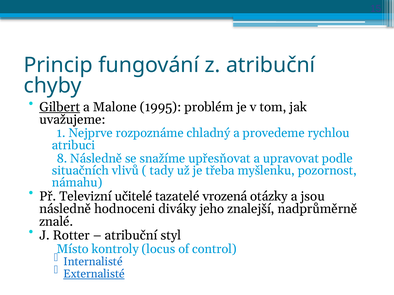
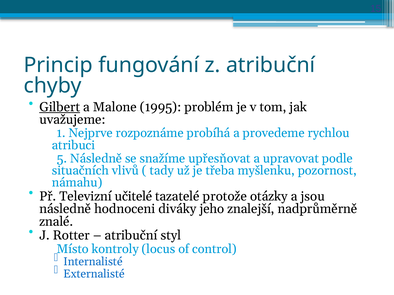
chladný: chladný -> probíhá
8: 8 -> 5
vrozená: vrozená -> protože
Externalisté underline: present -> none
